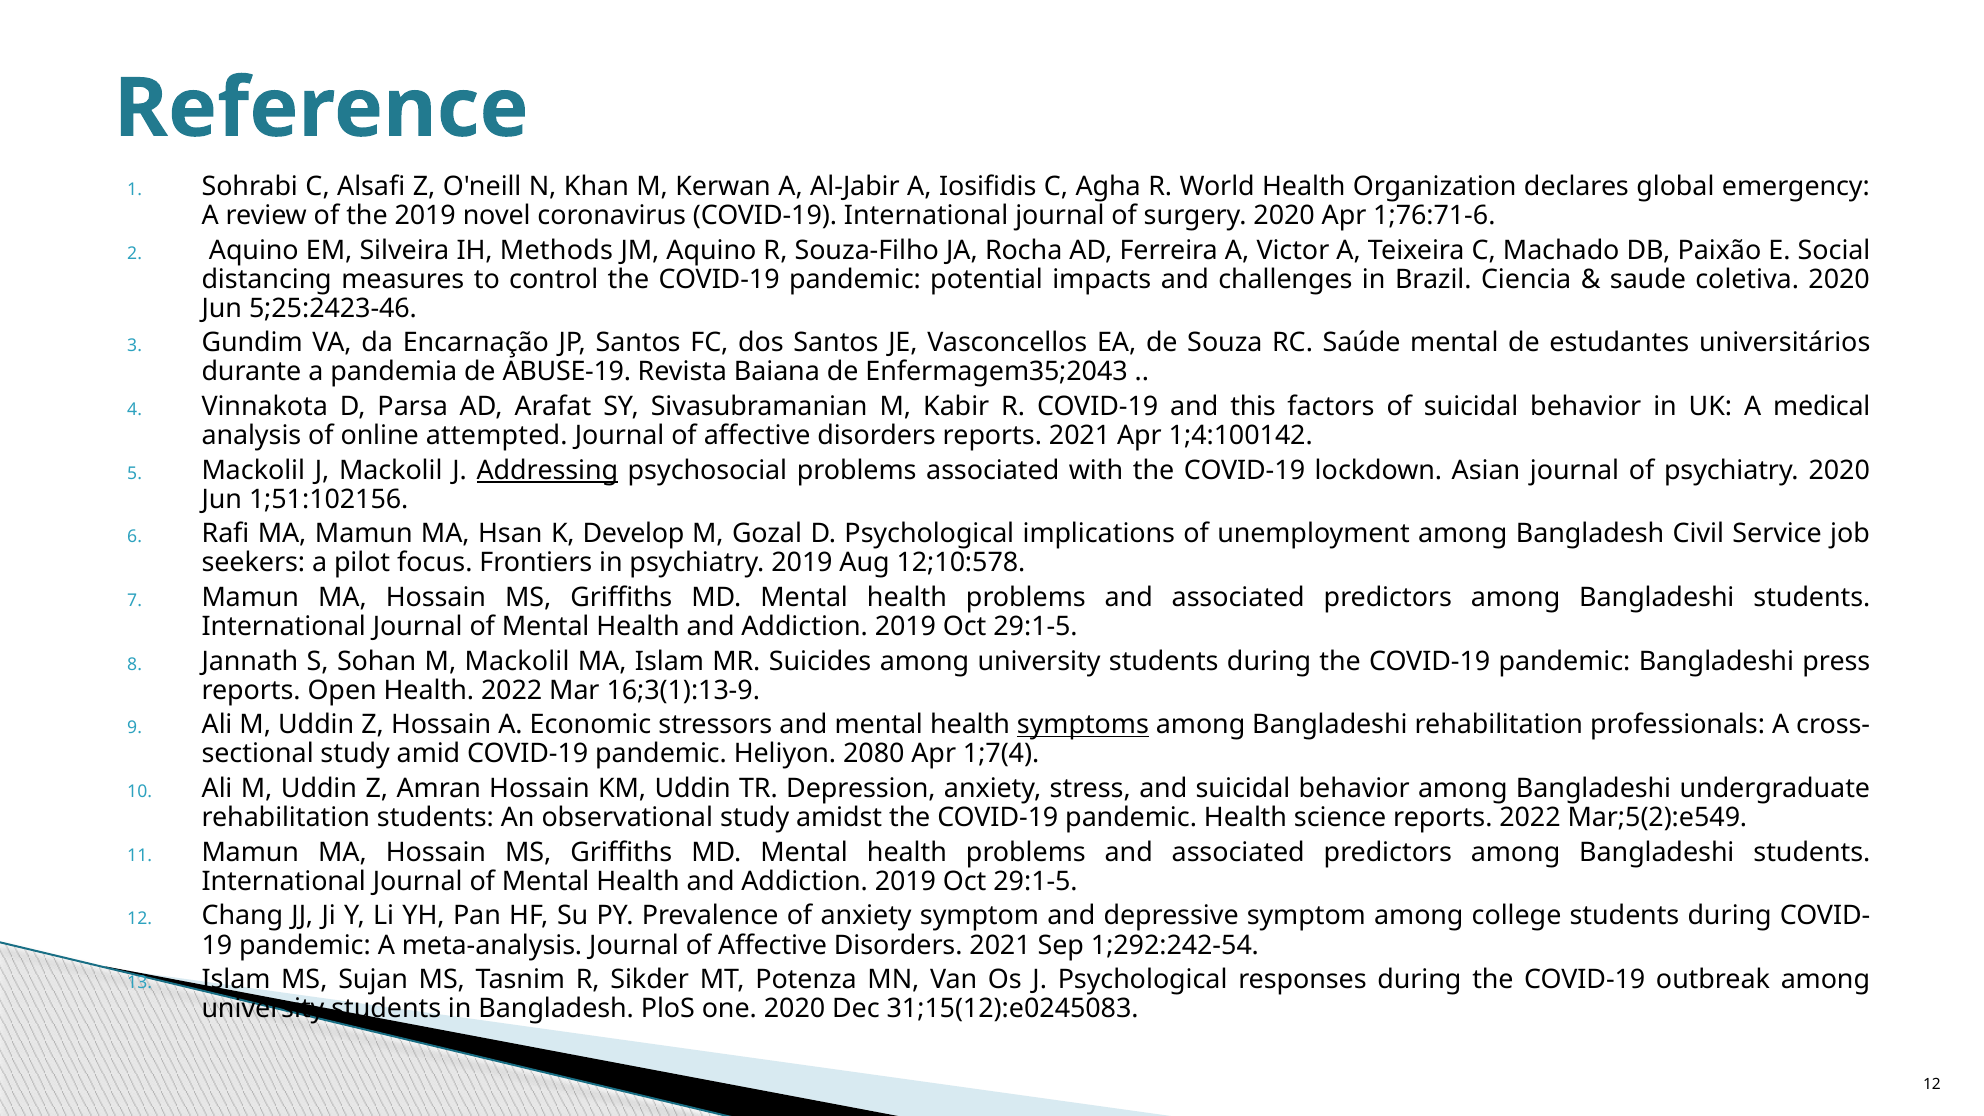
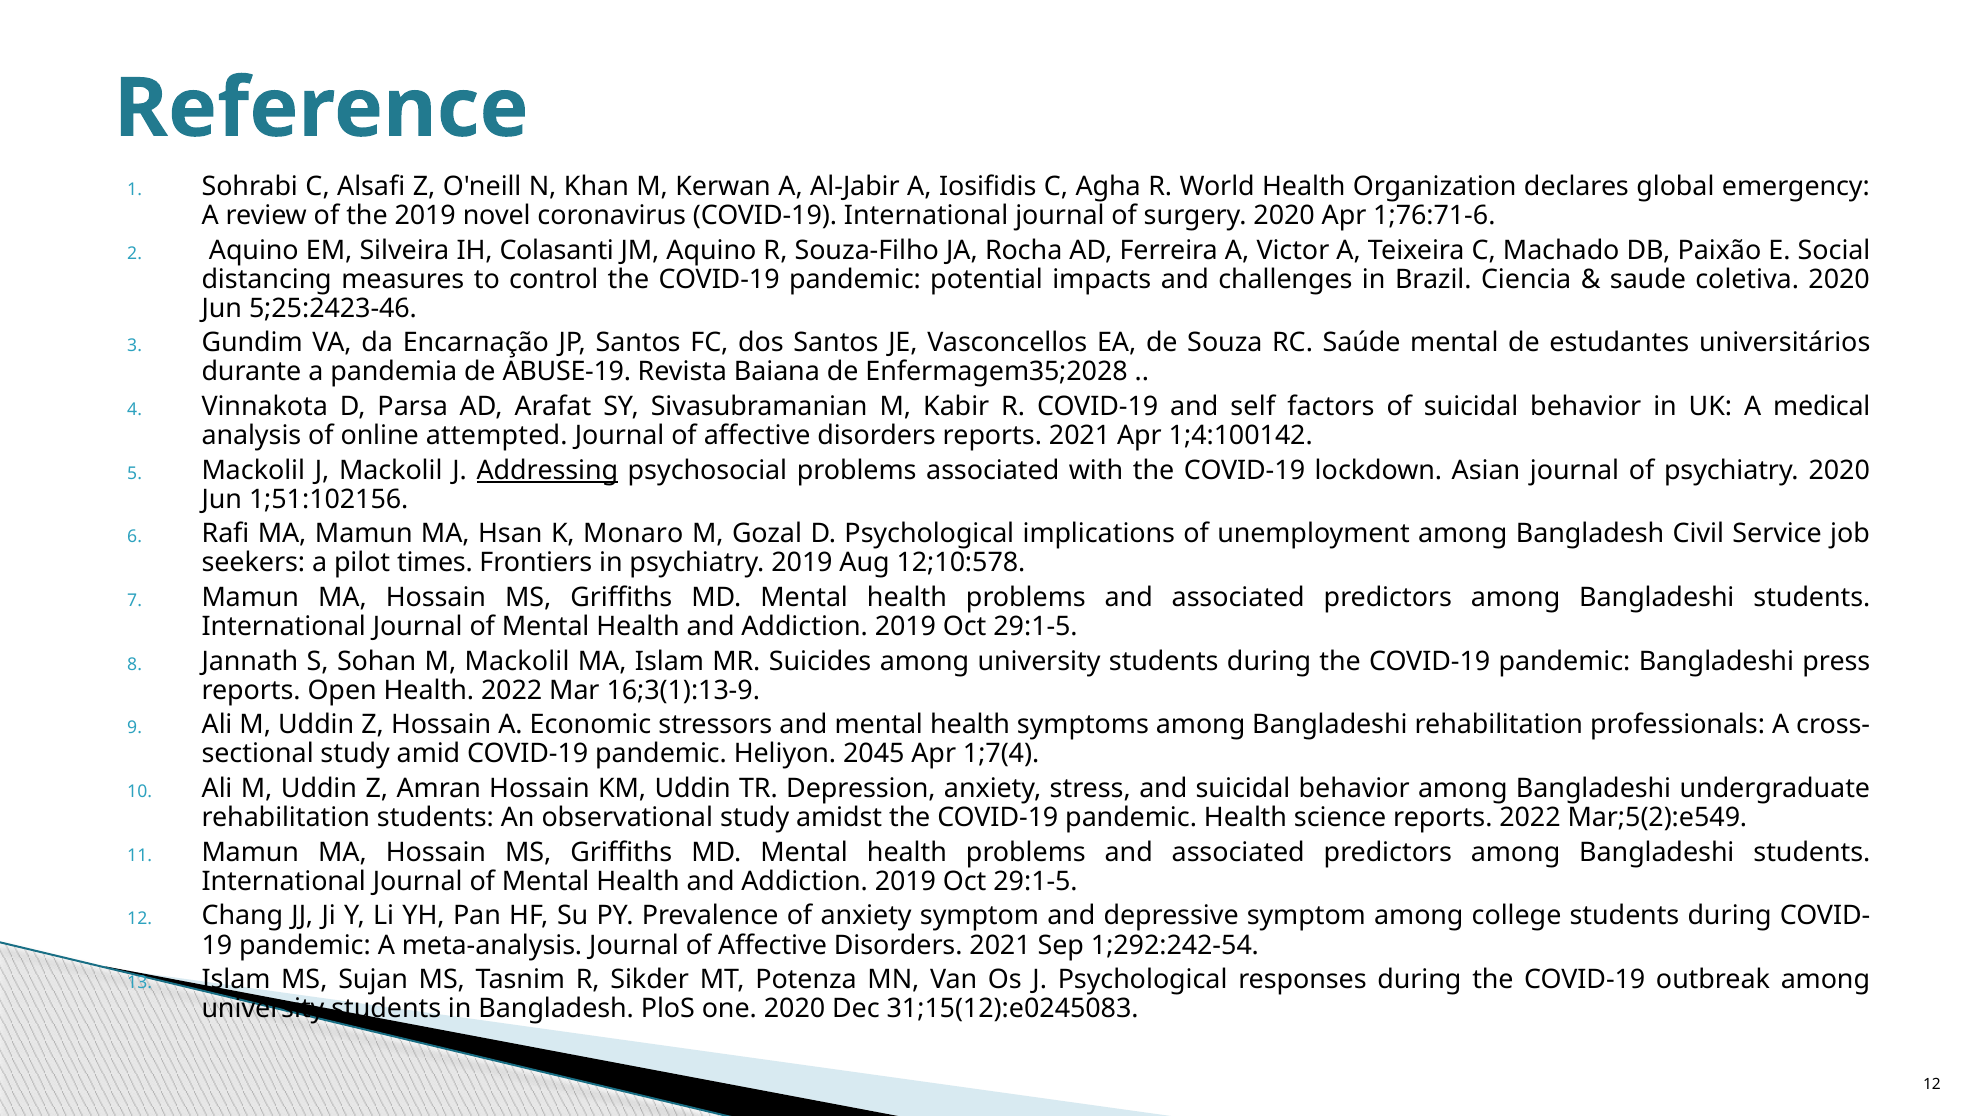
Methods: Methods -> Colasanti
2043: 2043 -> 2028
this: this -> self
Develop: Develop -> Monaro
focus: focus -> times
symptoms underline: present -> none
2080: 2080 -> 2045
